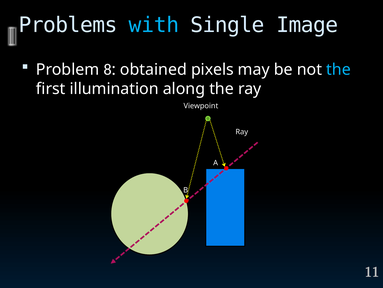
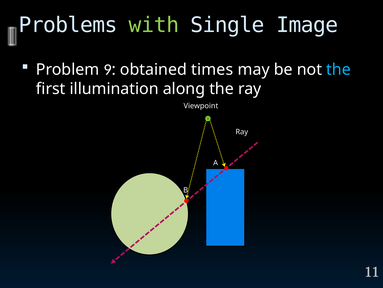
with colour: light blue -> light green
8: 8 -> 9
pixels: pixels -> times
